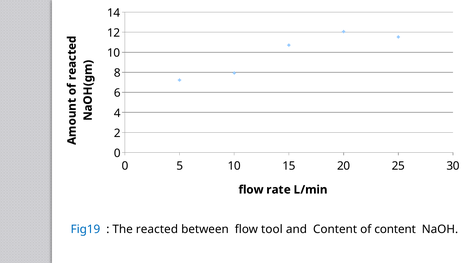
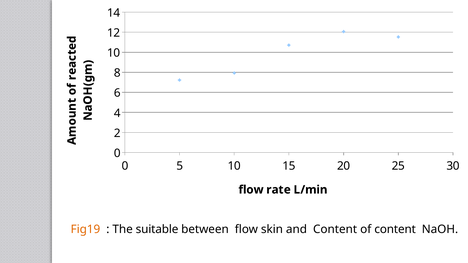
Fig19 colour: blue -> orange
reacted: reacted -> suitable
tool: tool -> skin
